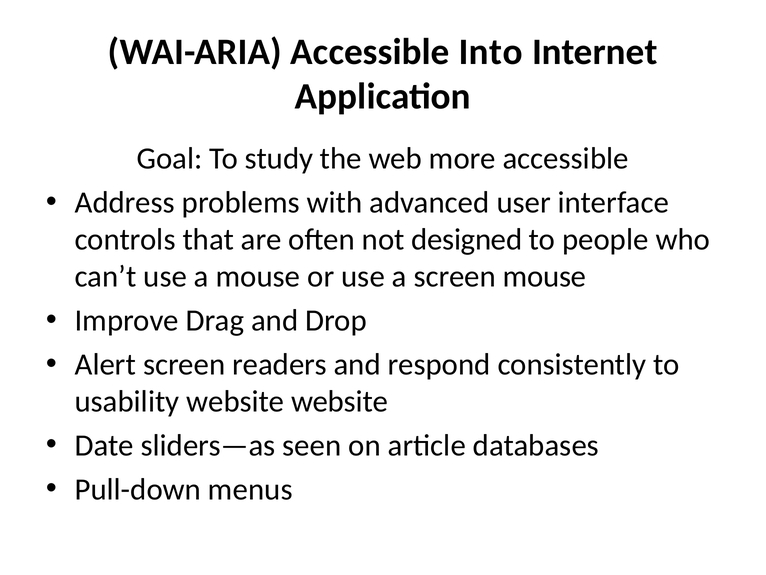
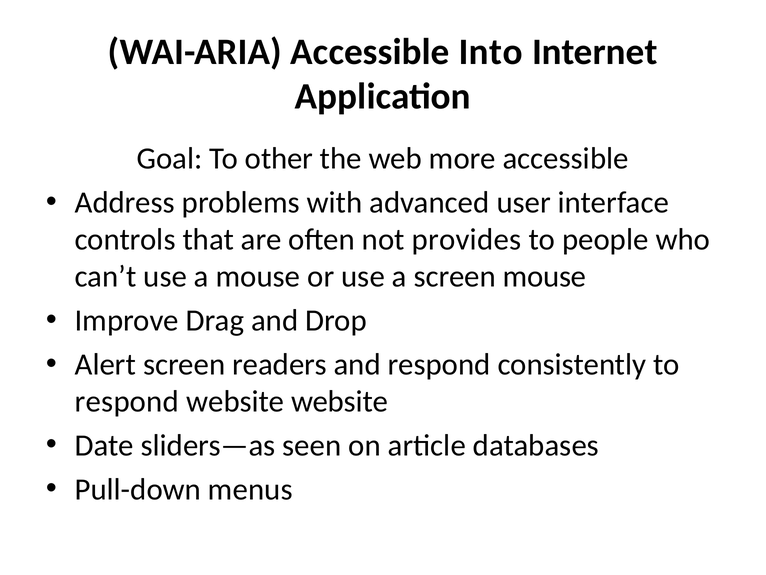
study: study -> other
designed: designed -> provides
usability at (127, 401): usability -> respond
